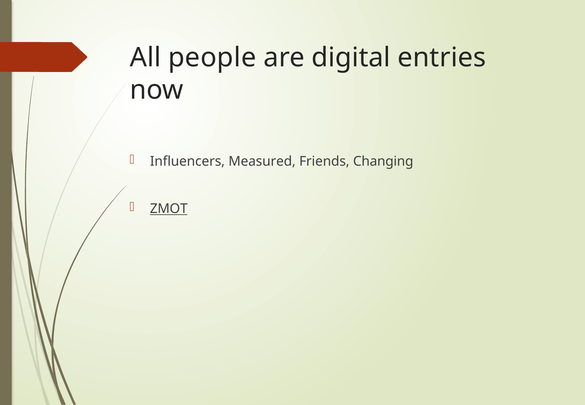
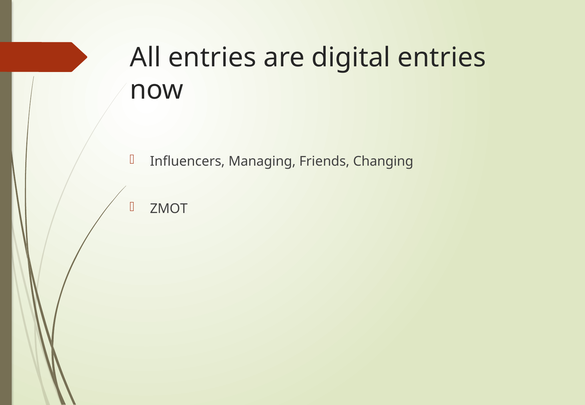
All people: people -> entries
Measured: Measured -> Managing
ZMOT underline: present -> none
